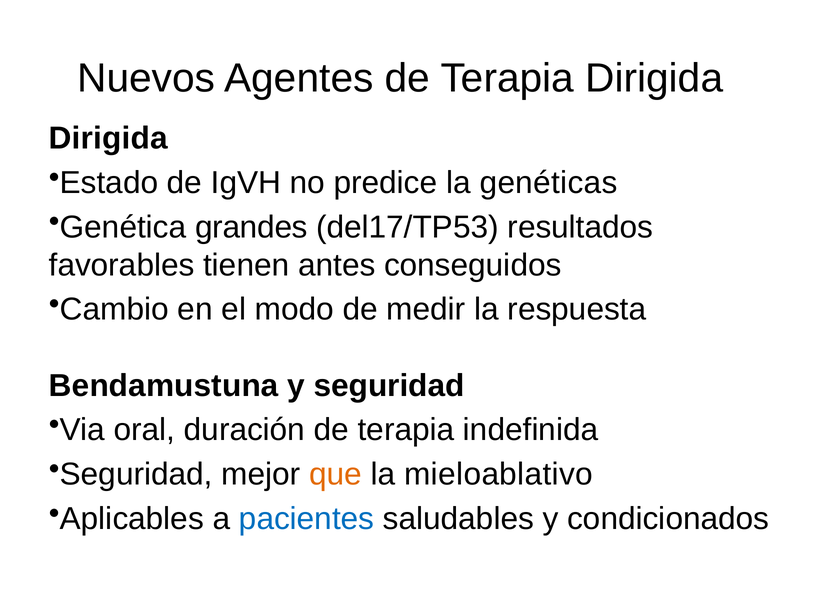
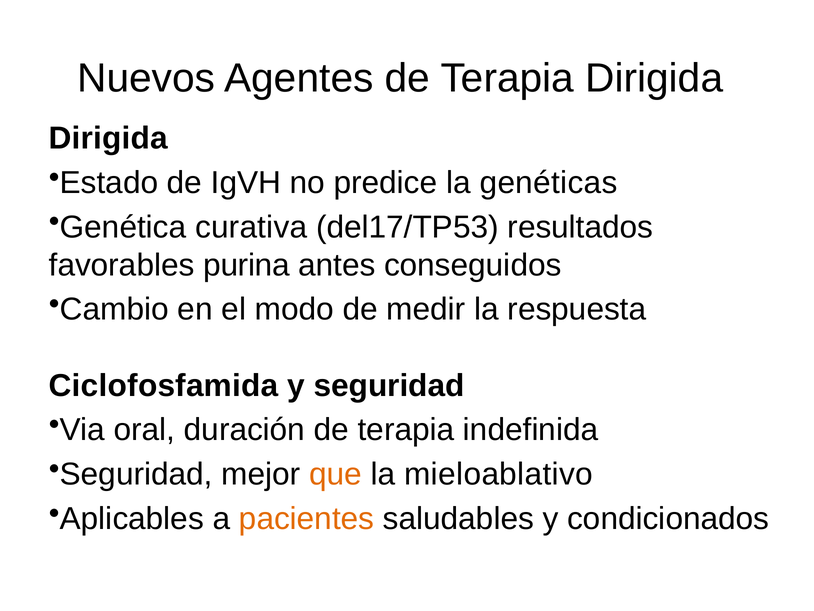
grandes: grandes -> curativa
tienen: tienen -> purina
Bendamustuna: Bendamustuna -> Ciclofosfamida
pacientes colour: blue -> orange
